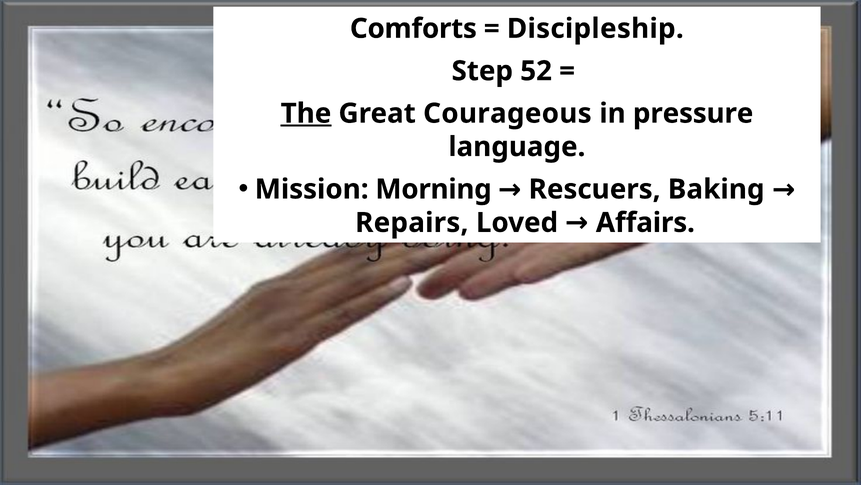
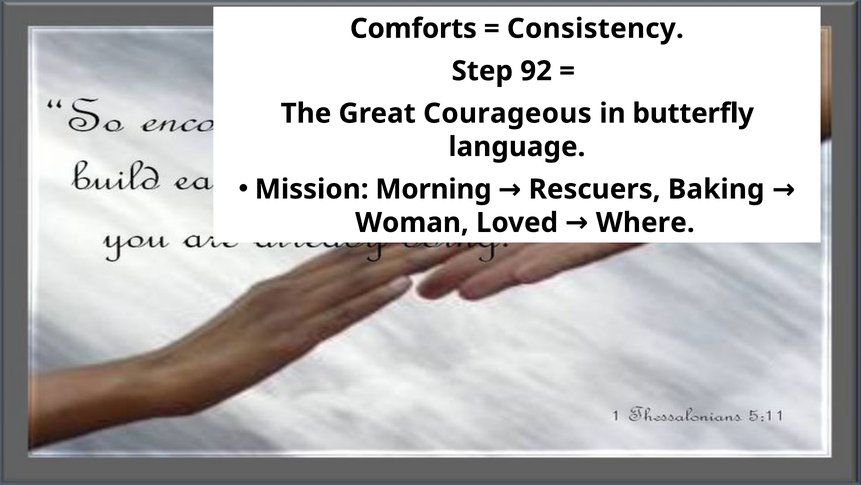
Discipleship: Discipleship -> Consistency
52: 52 -> 92
The underline: present -> none
pressure: pressure -> butterfly
Repairs: Repairs -> Woman
Affairs: Affairs -> Where
